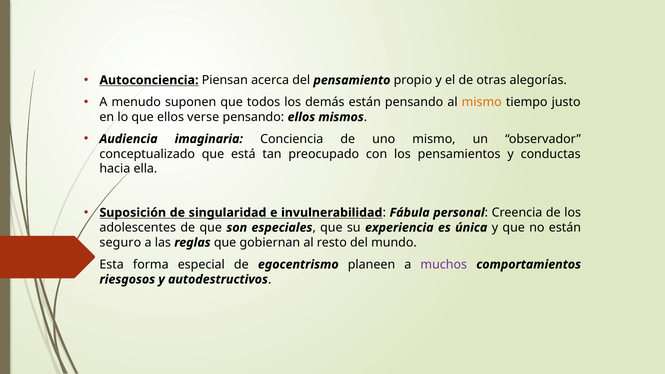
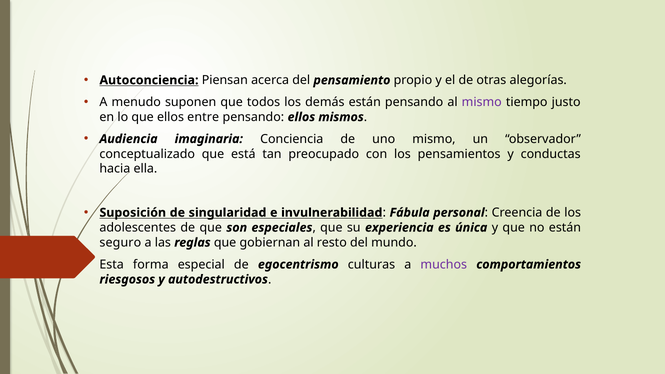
mismo at (482, 102) colour: orange -> purple
verse: verse -> entre
planeen: planeen -> culturas
